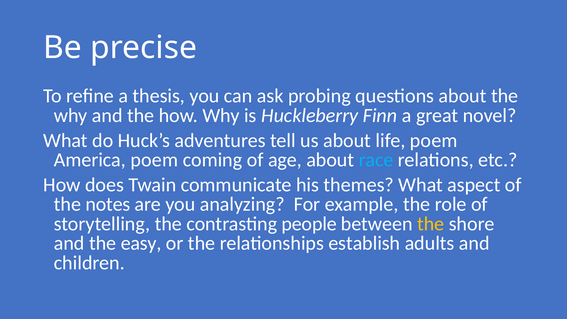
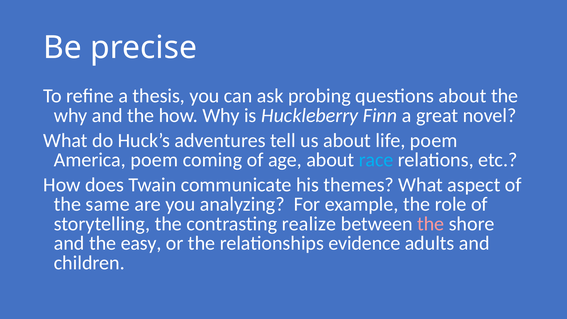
notes: notes -> same
people: people -> realize
the at (431, 224) colour: yellow -> pink
establish: establish -> evidence
